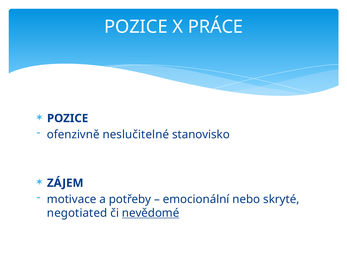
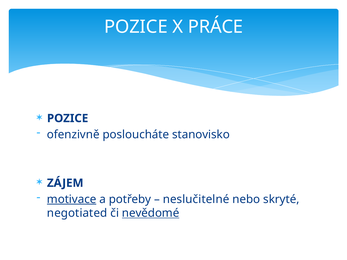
neslučitelné: neslučitelné -> posloucháte
motivace underline: none -> present
emocionální: emocionální -> neslučitelné
